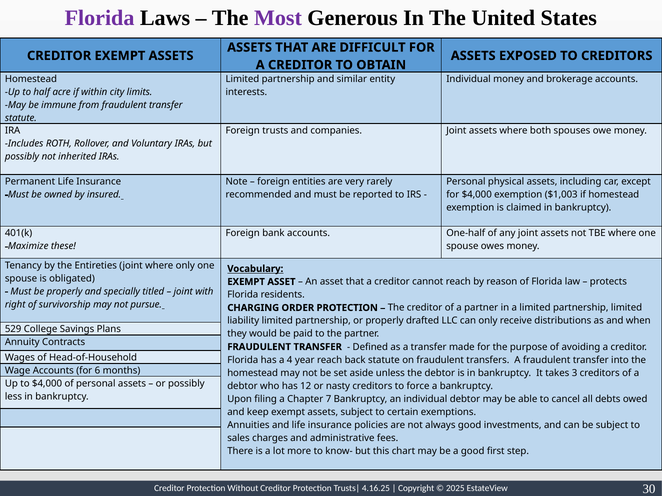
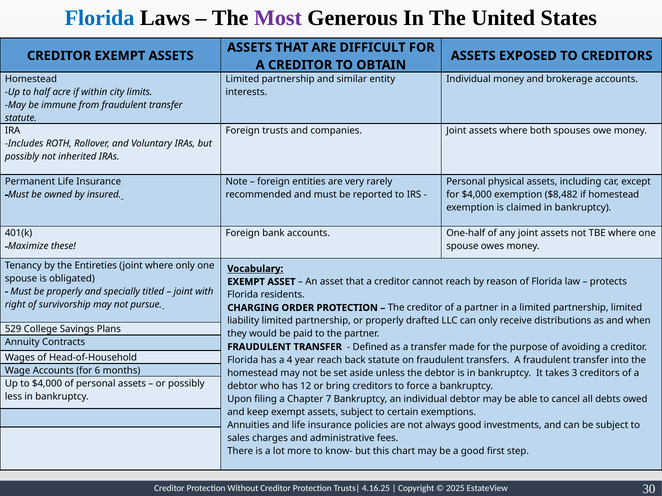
Florida at (100, 18) colour: purple -> blue
$1,003: $1,003 -> $8,482
nasty: nasty -> bring
